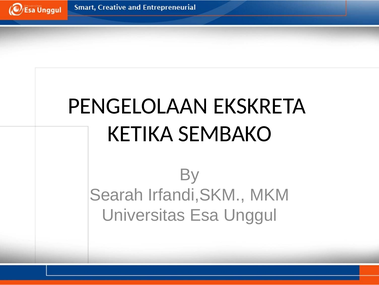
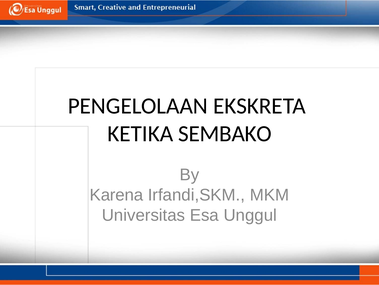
Searah: Searah -> Karena
